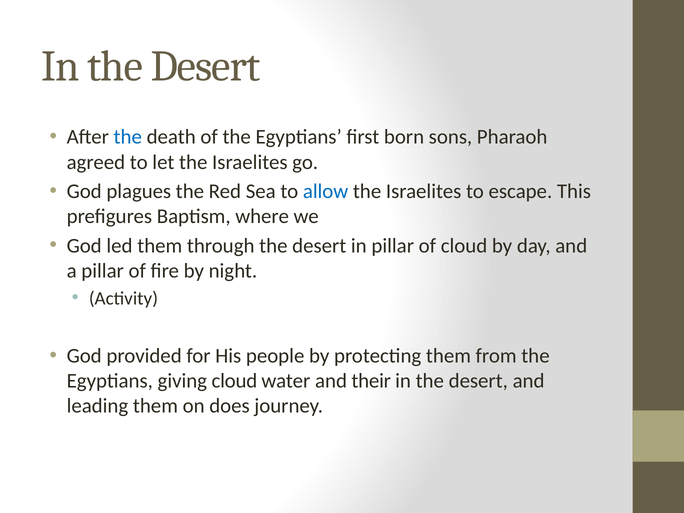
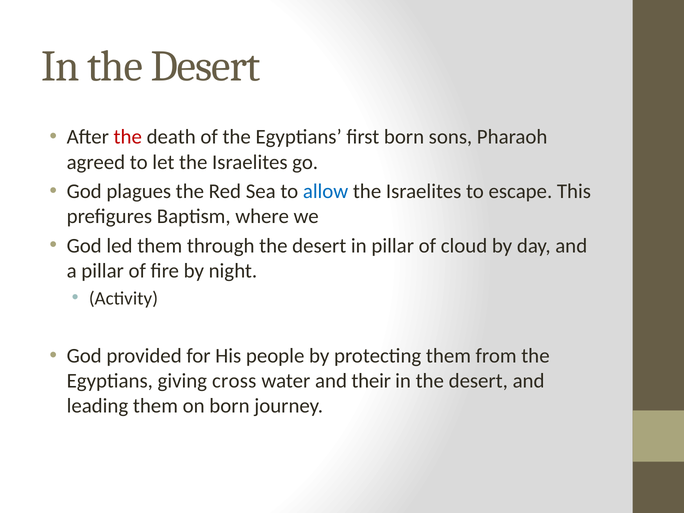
the at (128, 137) colour: blue -> red
giving cloud: cloud -> cross
on does: does -> born
